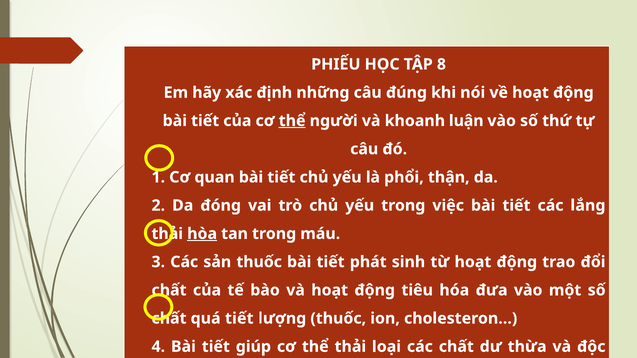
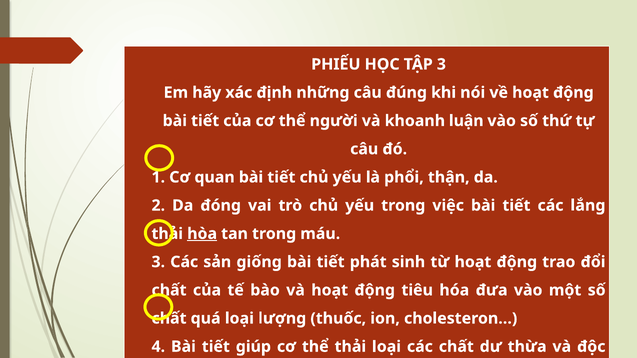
TẬP 8: 8 -> 3
thể at (292, 121) underline: present -> none
sản thuốc: thuốc -> giống
quá tiết: tiết -> loại
